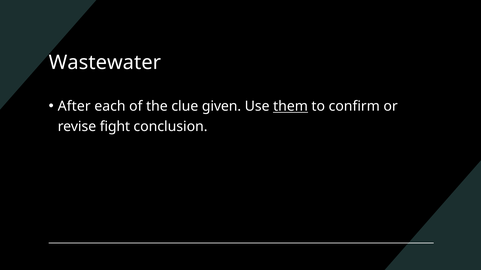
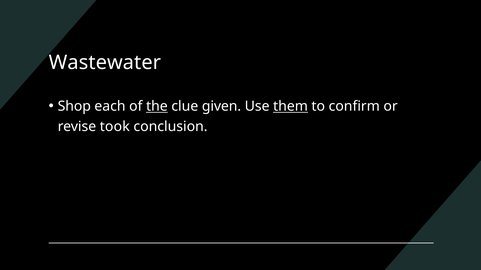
After: After -> Shop
the underline: none -> present
fight: fight -> took
